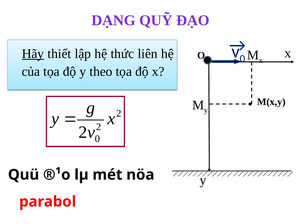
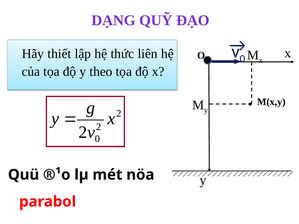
Hãy underline: present -> none
